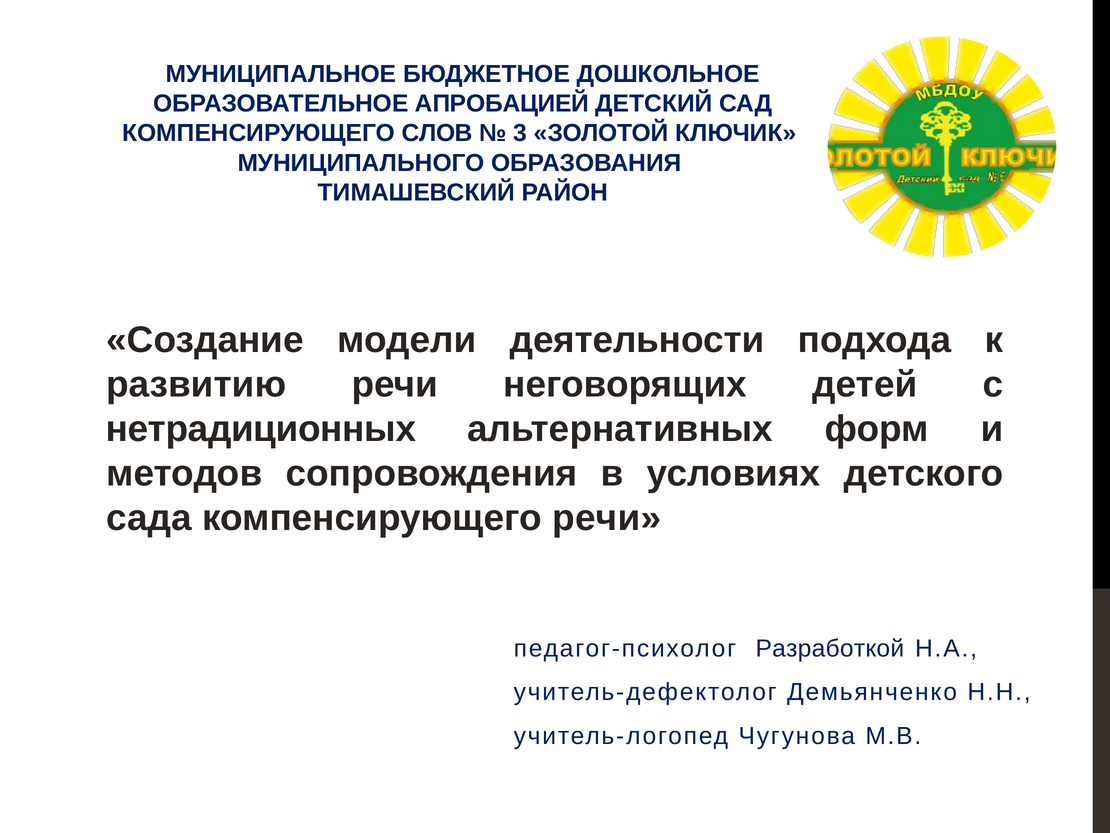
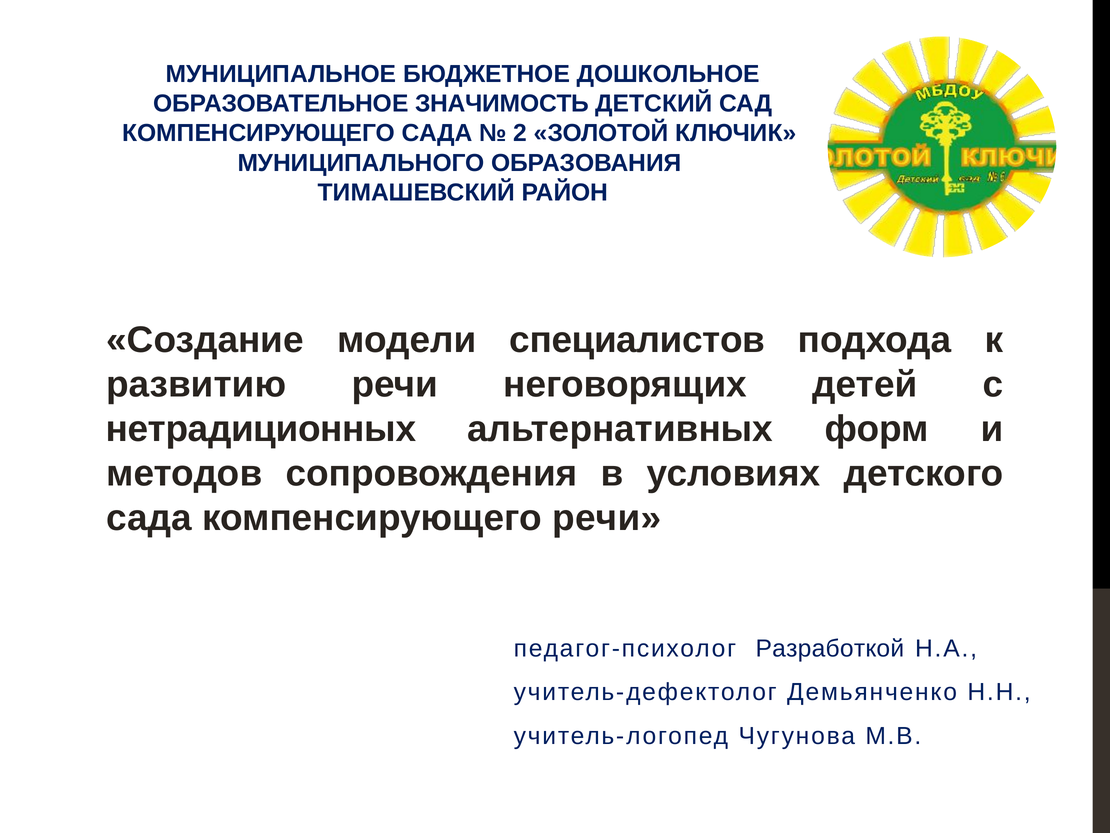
АПРОБАЦИЕЙ: АПРОБАЦИЕЙ -> ЗНАЧИМОСТЬ
КОМПЕНСИРУЮЩЕГО СЛОВ: СЛОВ -> САДА
3: 3 -> 2
деятельности: деятельности -> специалистов
